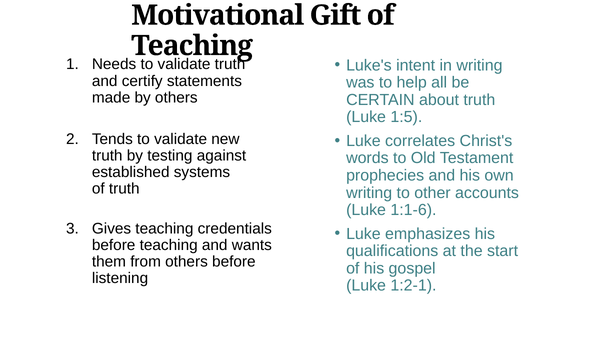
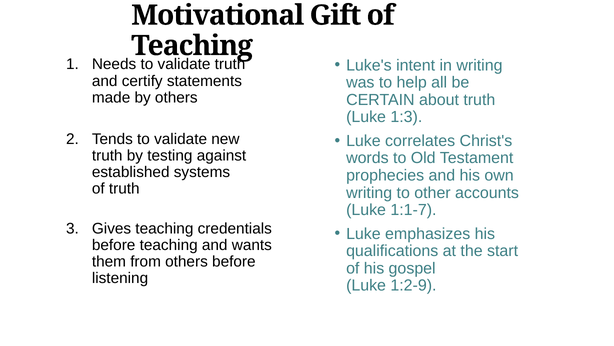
1:5: 1:5 -> 1:3
1:1-6: 1:1-6 -> 1:1-7
1:2-1: 1:2-1 -> 1:2-9
